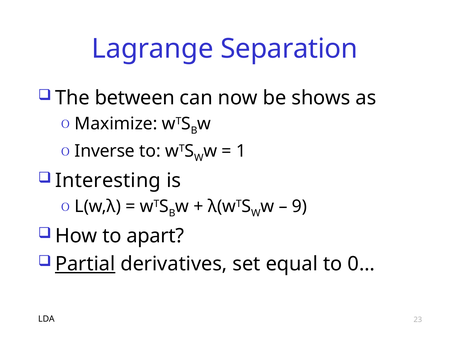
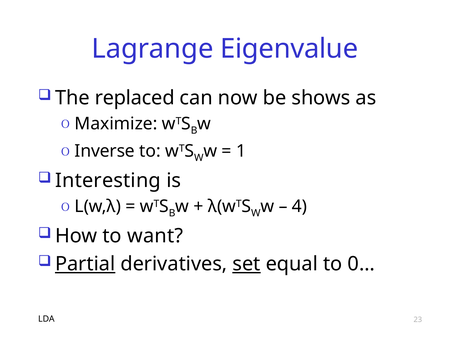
Separation: Separation -> Eigenvalue
between: between -> replaced
9: 9 -> 4
apart: apart -> want
set underline: none -> present
